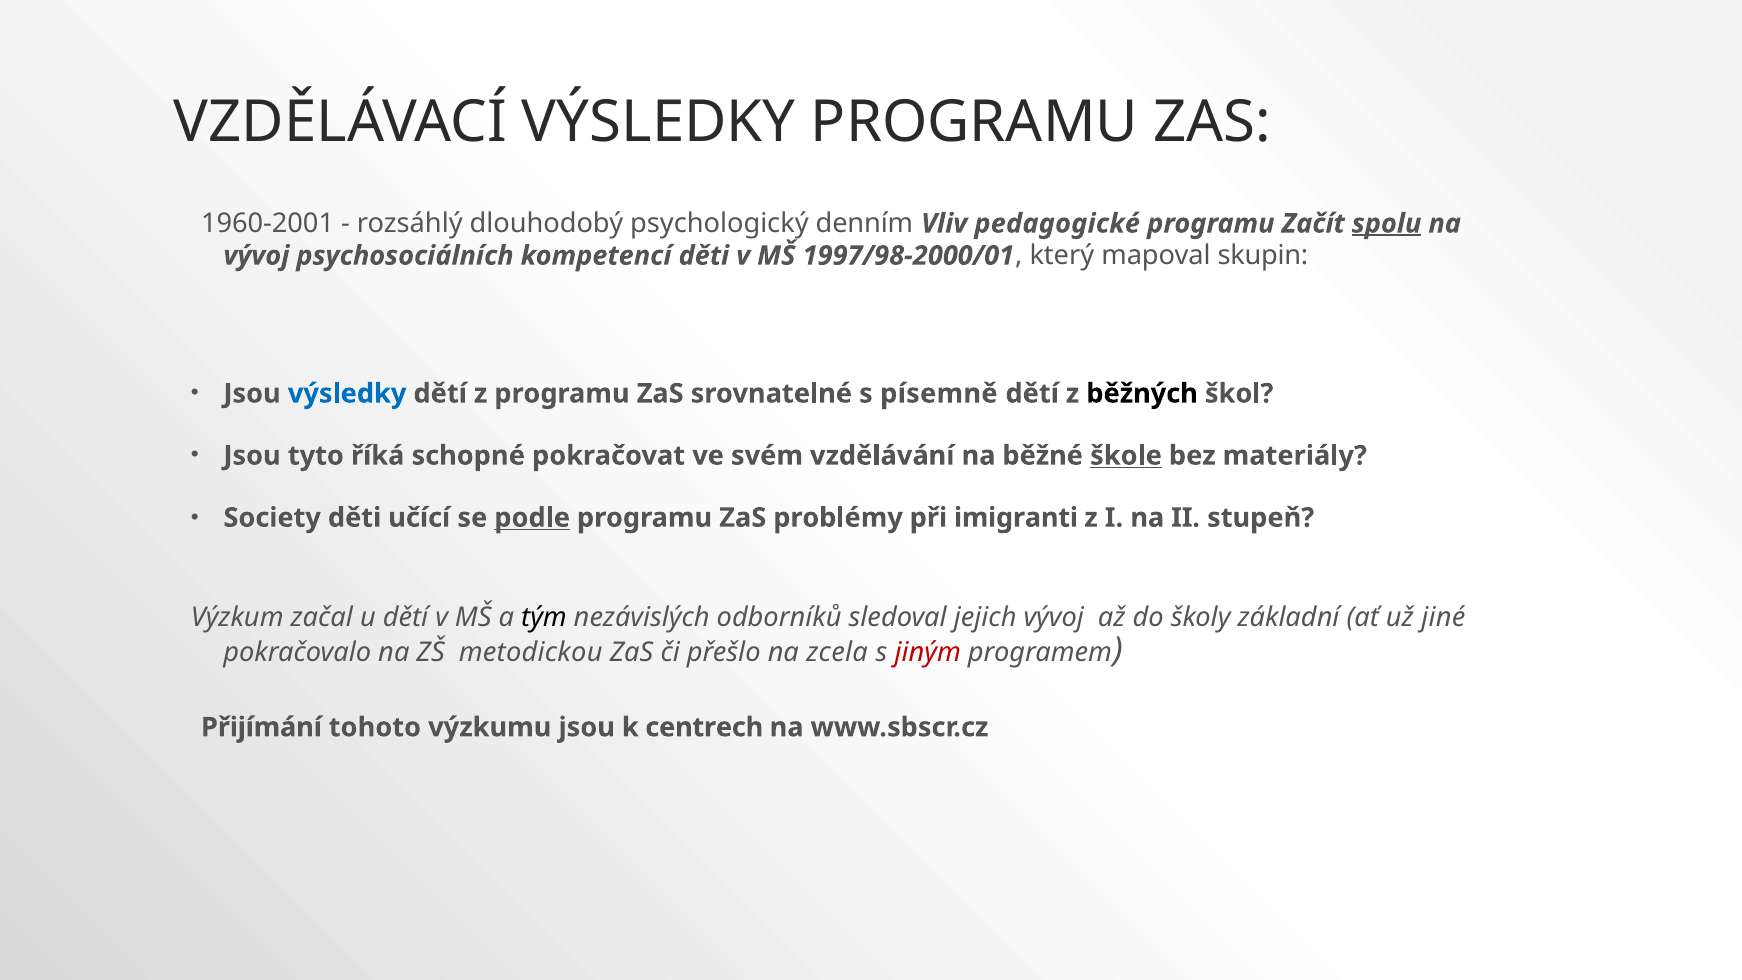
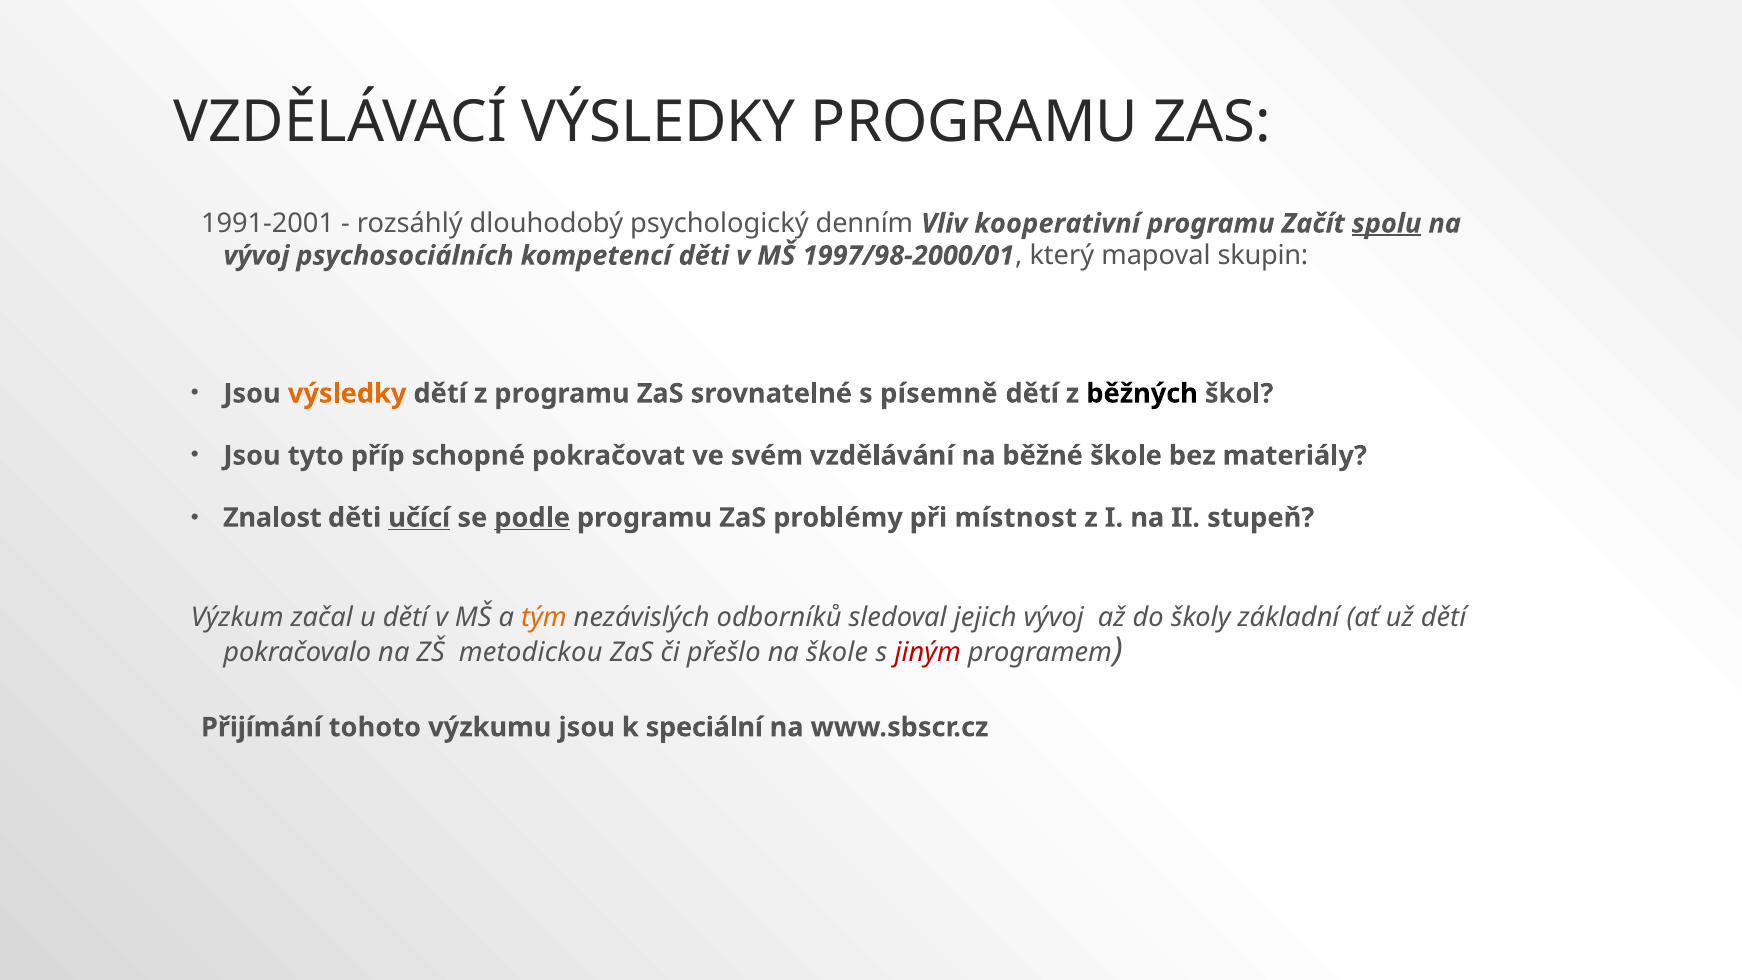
1960-2001: 1960-2001 -> 1991-2001
pedagogické: pedagogické -> kooperativní
výsledky at (347, 394) colour: blue -> orange
říká: říká -> příp
škole at (1126, 456) underline: present -> none
Society: Society -> Znalost
učící underline: none -> present
imigranti: imigranti -> místnost
tým colour: black -> orange
už jiné: jiné -> dětí
na zcela: zcela -> škole
centrech: centrech -> speciální
